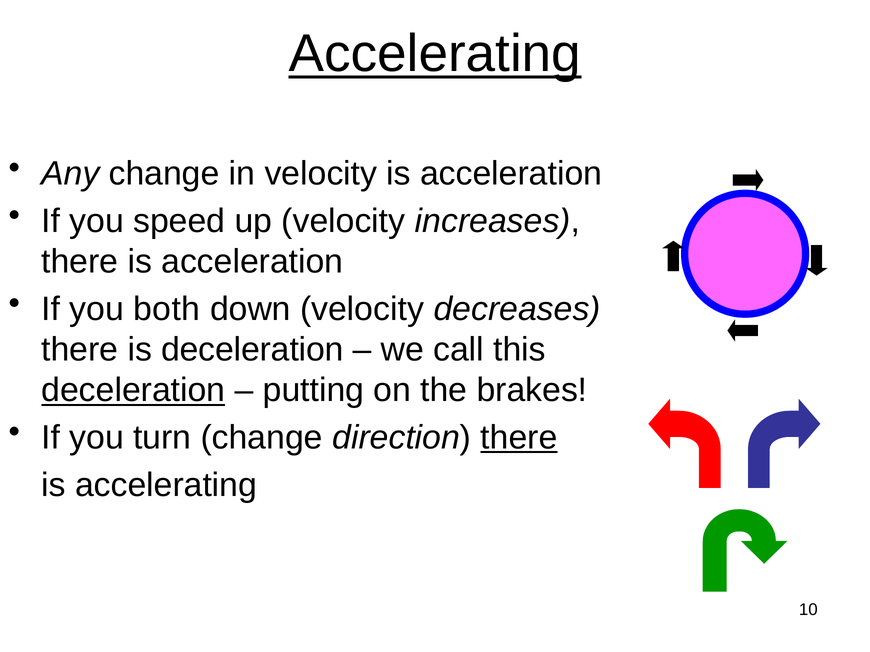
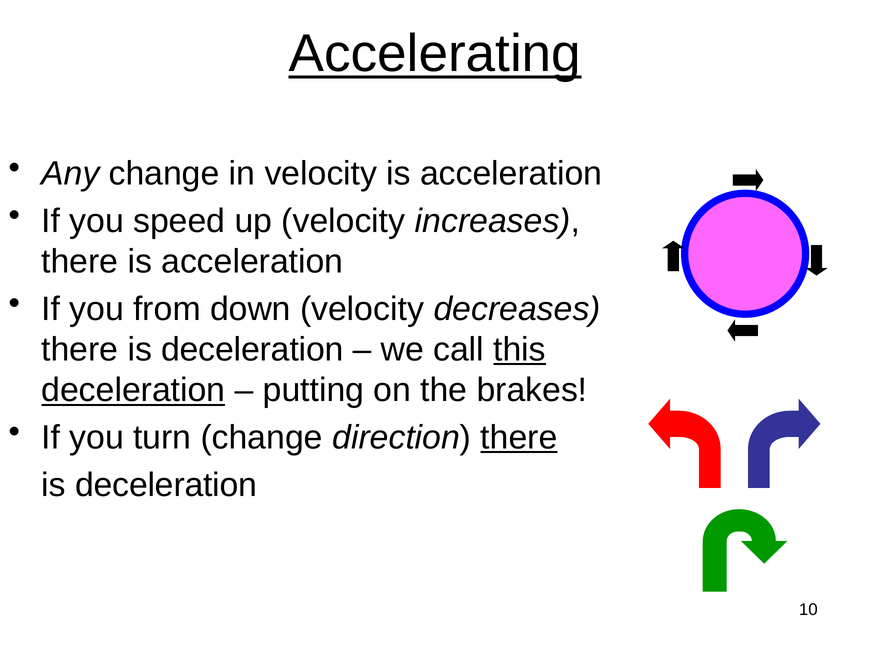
both: both -> from
this underline: none -> present
accelerating at (166, 485): accelerating -> deceleration
